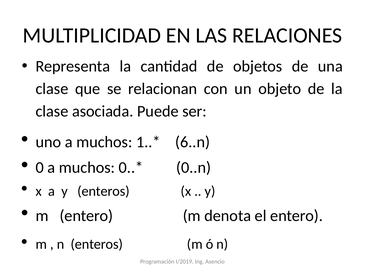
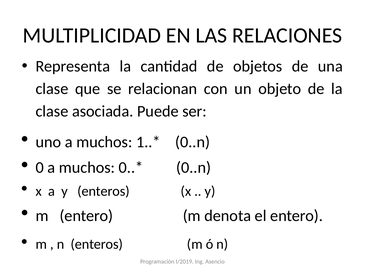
6..n at (193, 142): 6..n -> 0..n
